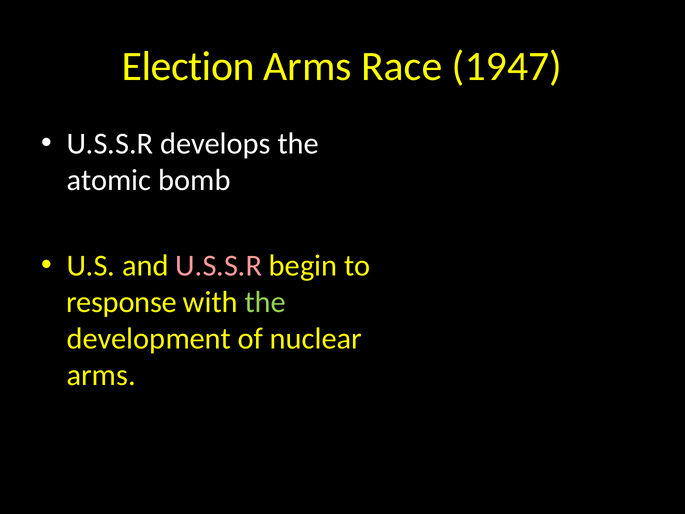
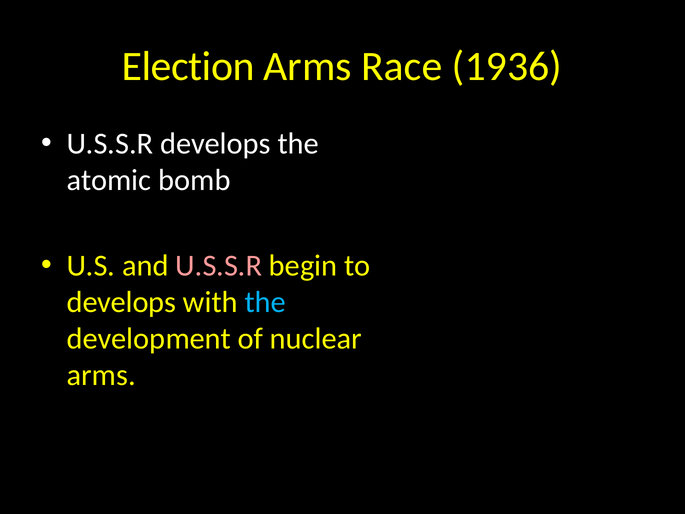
1947: 1947 -> 1936
response at (121, 302): response -> develops
the at (265, 302) colour: light green -> light blue
